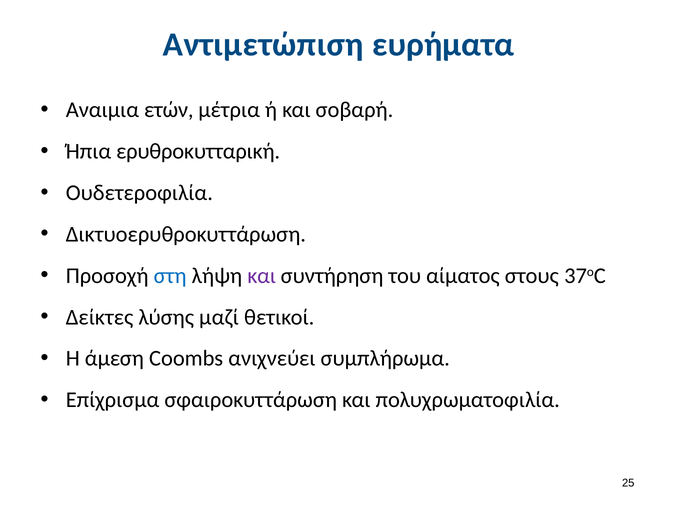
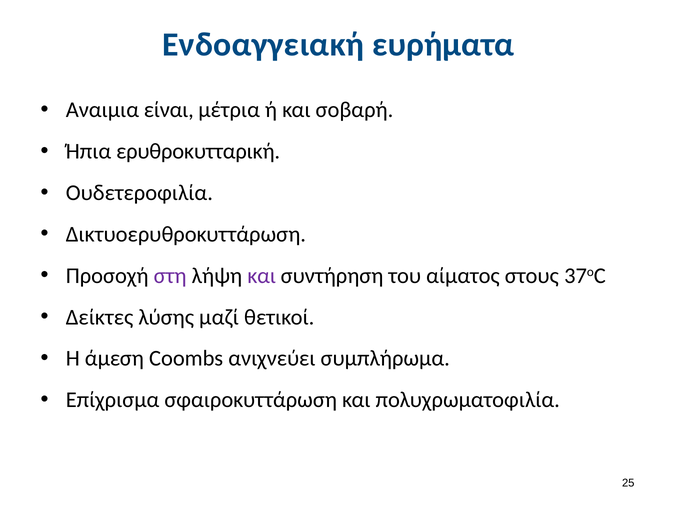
Αντιμετώπιση: Αντιμετώπιση -> Ενδοαγγειακή
ετών: ετών -> είναι
στη colour: blue -> purple
